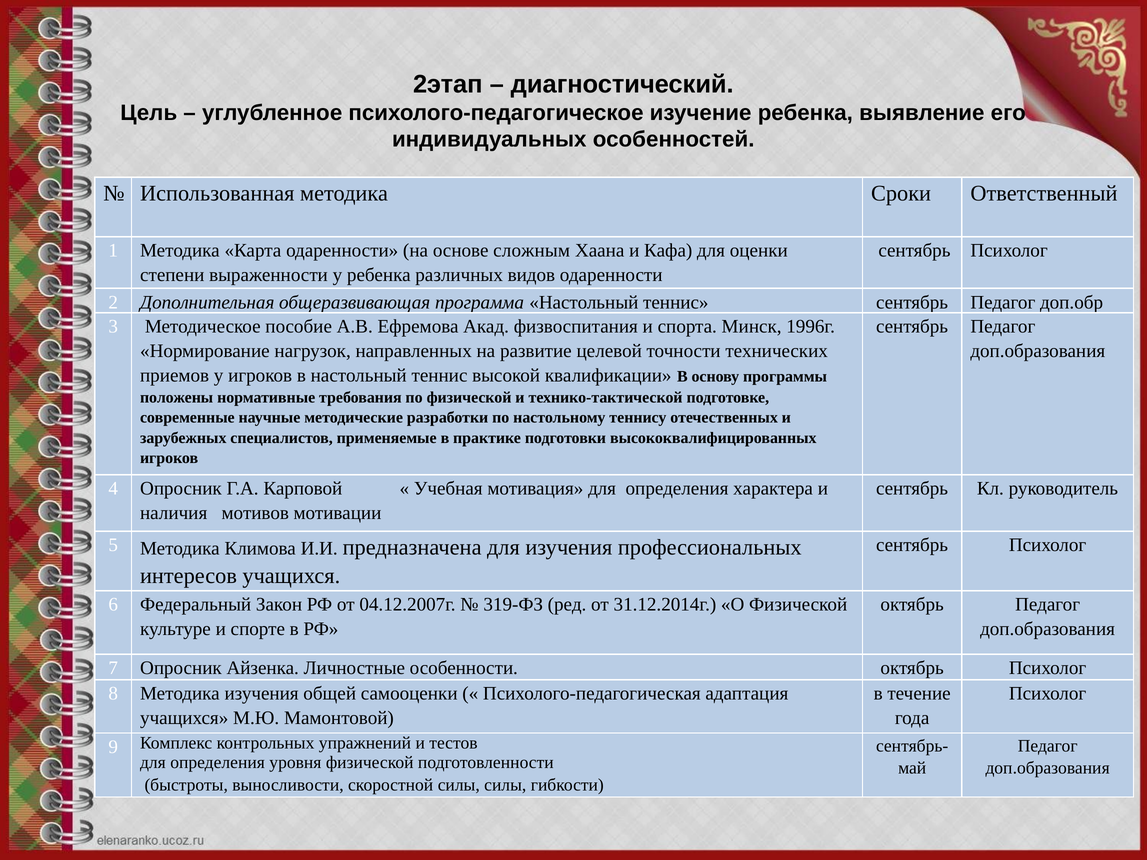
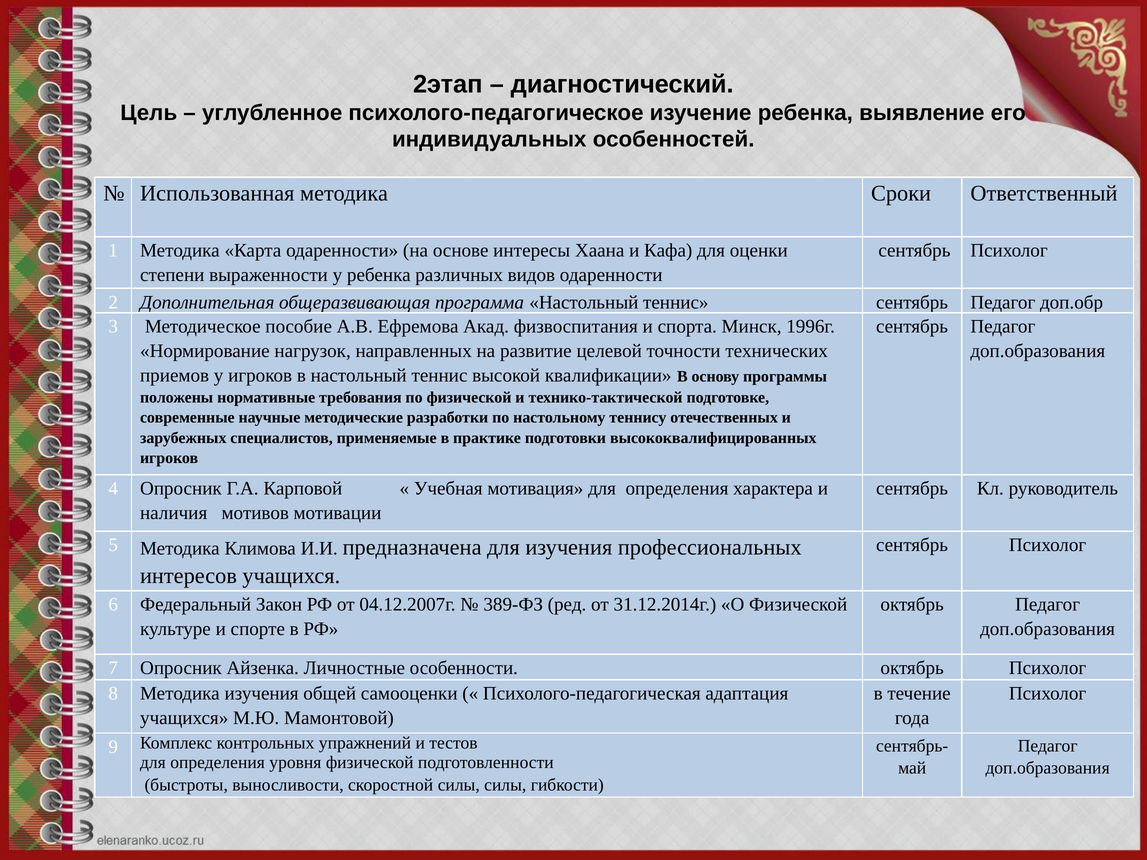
сложным: сложным -> интересы
319-ФЗ: 319-ФЗ -> 389-ФЗ
